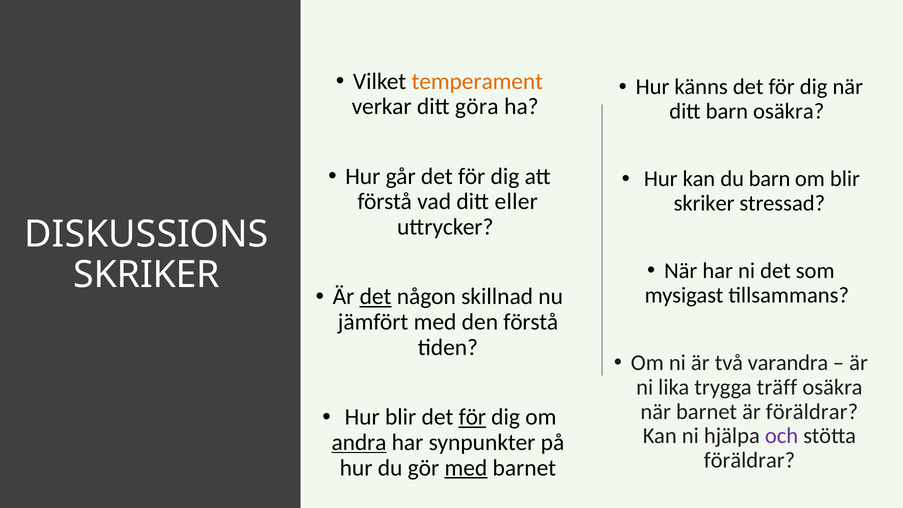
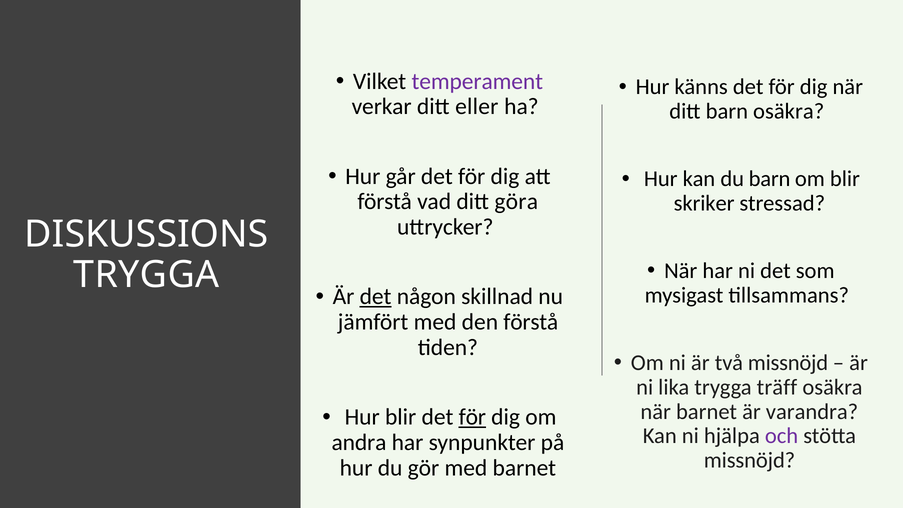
temperament colour: orange -> purple
göra: göra -> eller
eller: eller -> göra
SKRIKER at (147, 275): SKRIKER -> TRYGGA
två varandra: varandra -> missnöjd
är föräldrar: föräldrar -> varandra
andra underline: present -> none
föräldrar at (749, 460): föräldrar -> missnöjd
med at (466, 468) underline: present -> none
